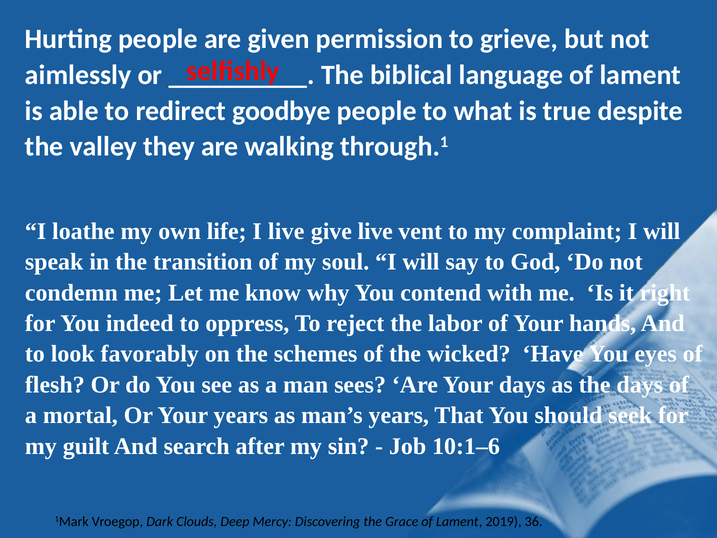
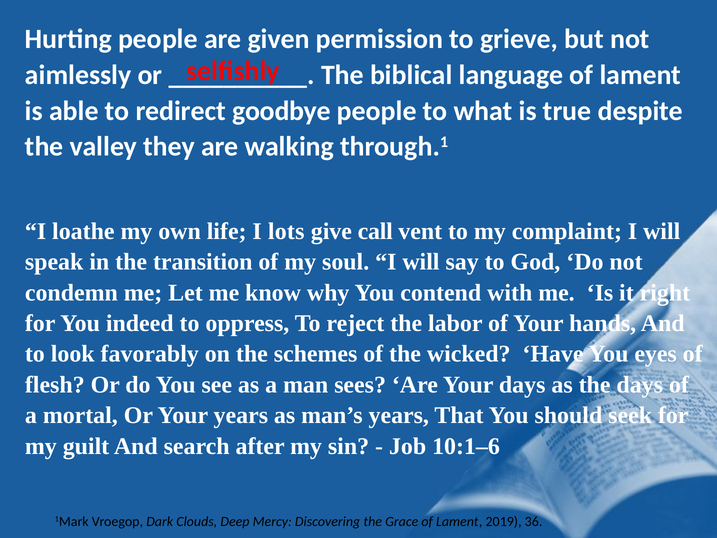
I live: live -> lots
give live: live -> call
